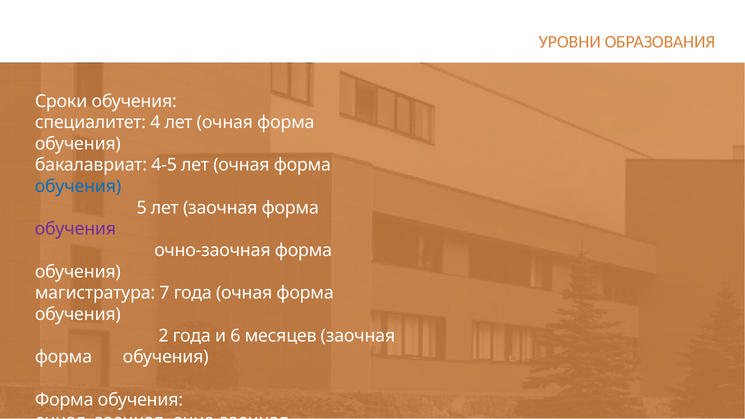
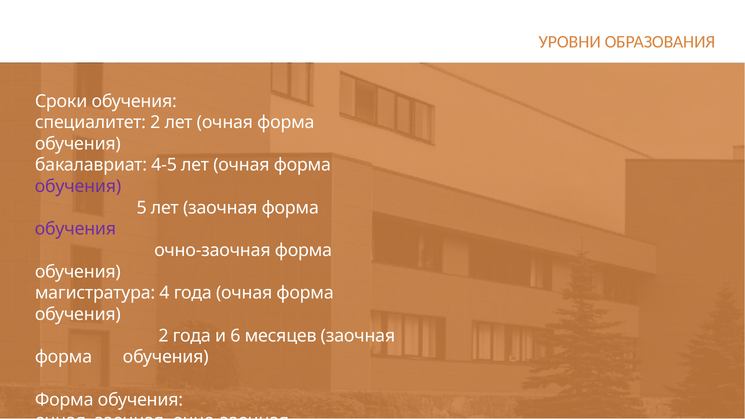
специалитет 4: 4 -> 2
обучения at (78, 187) colour: blue -> purple
7: 7 -> 4
